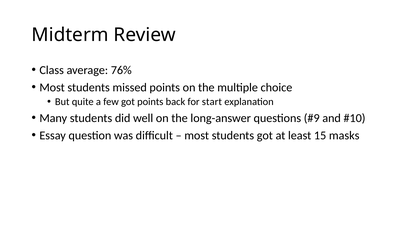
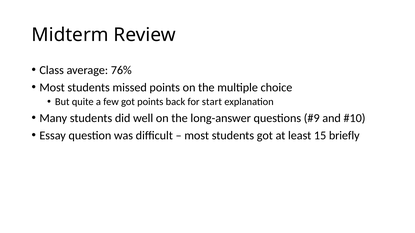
masks: masks -> briefly
